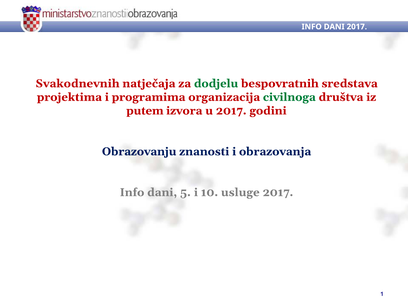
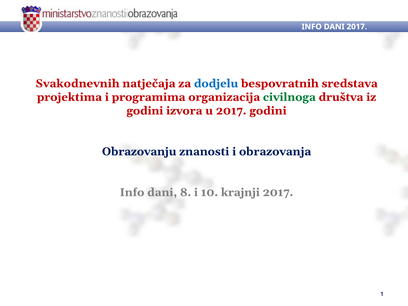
dodjelu colour: green -> blue
putem at (145, 111): putem -> godini
5: 5 -> 8
usluge: usluge -> krajnji
